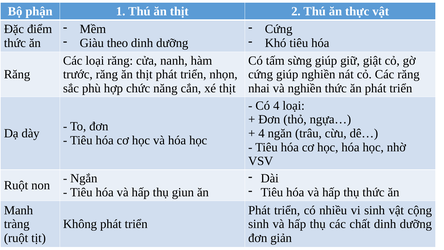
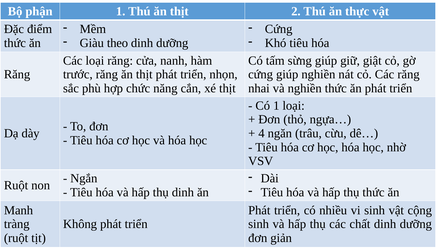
Có 4: 4 -> 1
thụ giun: giun -> dinh
